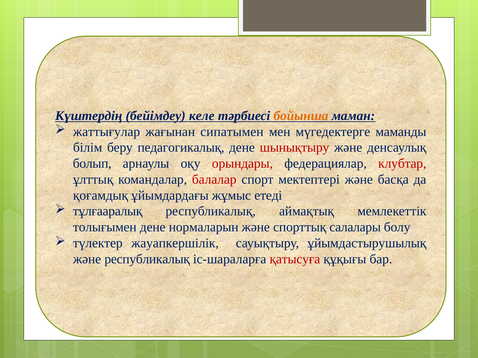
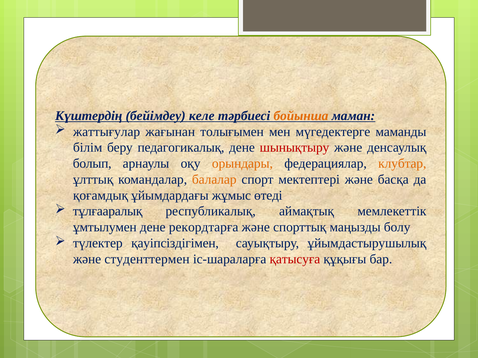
сипатымен: сипатымен -> толығымен
орындары colour: red -> orange
клубтар colour: red -> orange
балалар colour: red -> orange
етеді: етеді -> өтеді
толығымен: толығымен -> ұмтылумен
нормаларын: нормаларын -> рекордтарға
салалары: салалары -> маңызды
жауапкершілік: жауапкершілік -> қауіпсіздігімен
және республикалық: республикалық -> студенттермен
